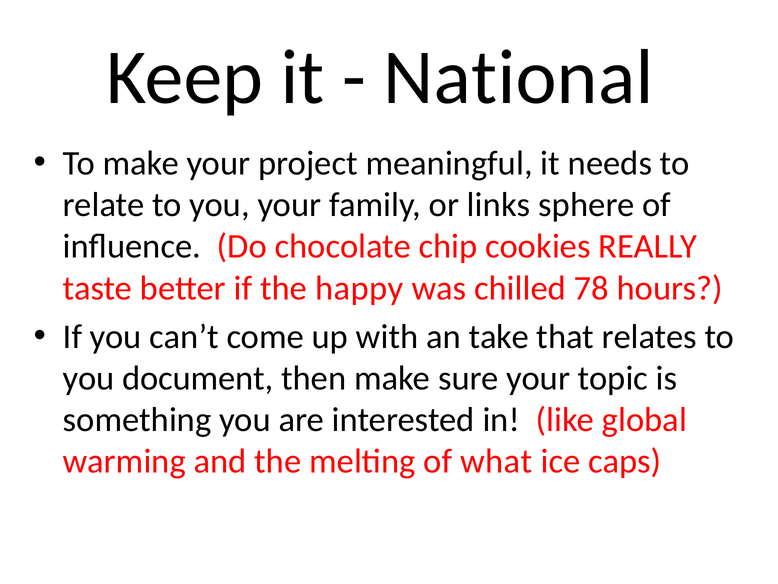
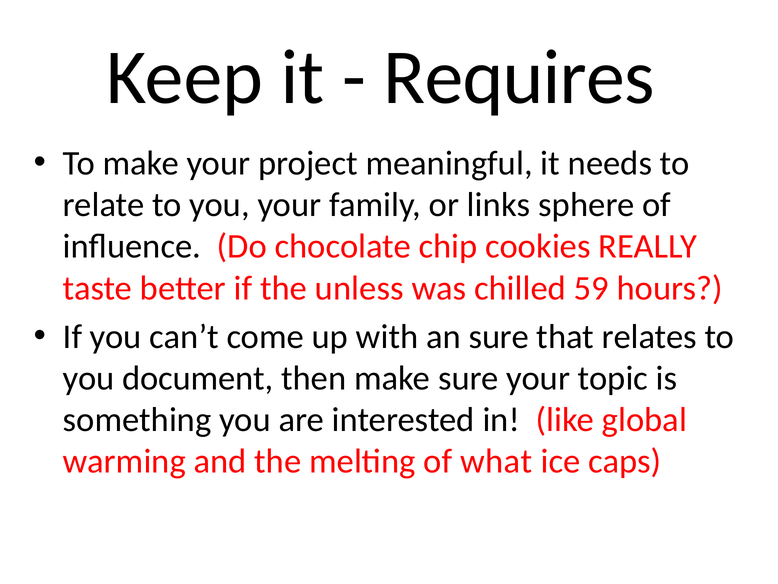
National: National -> Requires
happy: happy -> unless
78: 78 -> 59
an take: take -> sure
